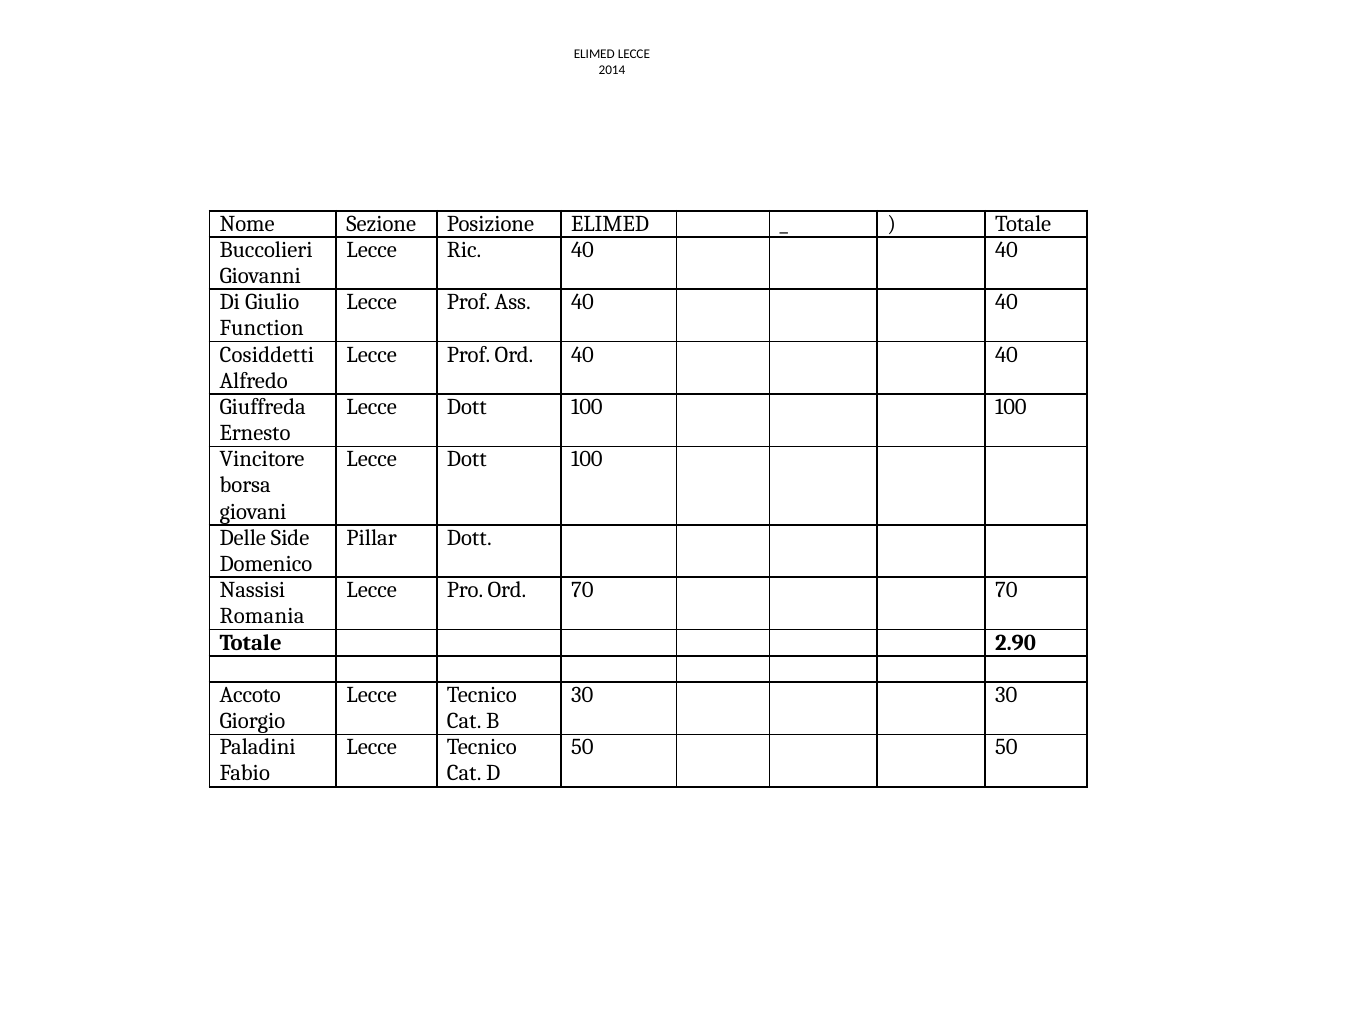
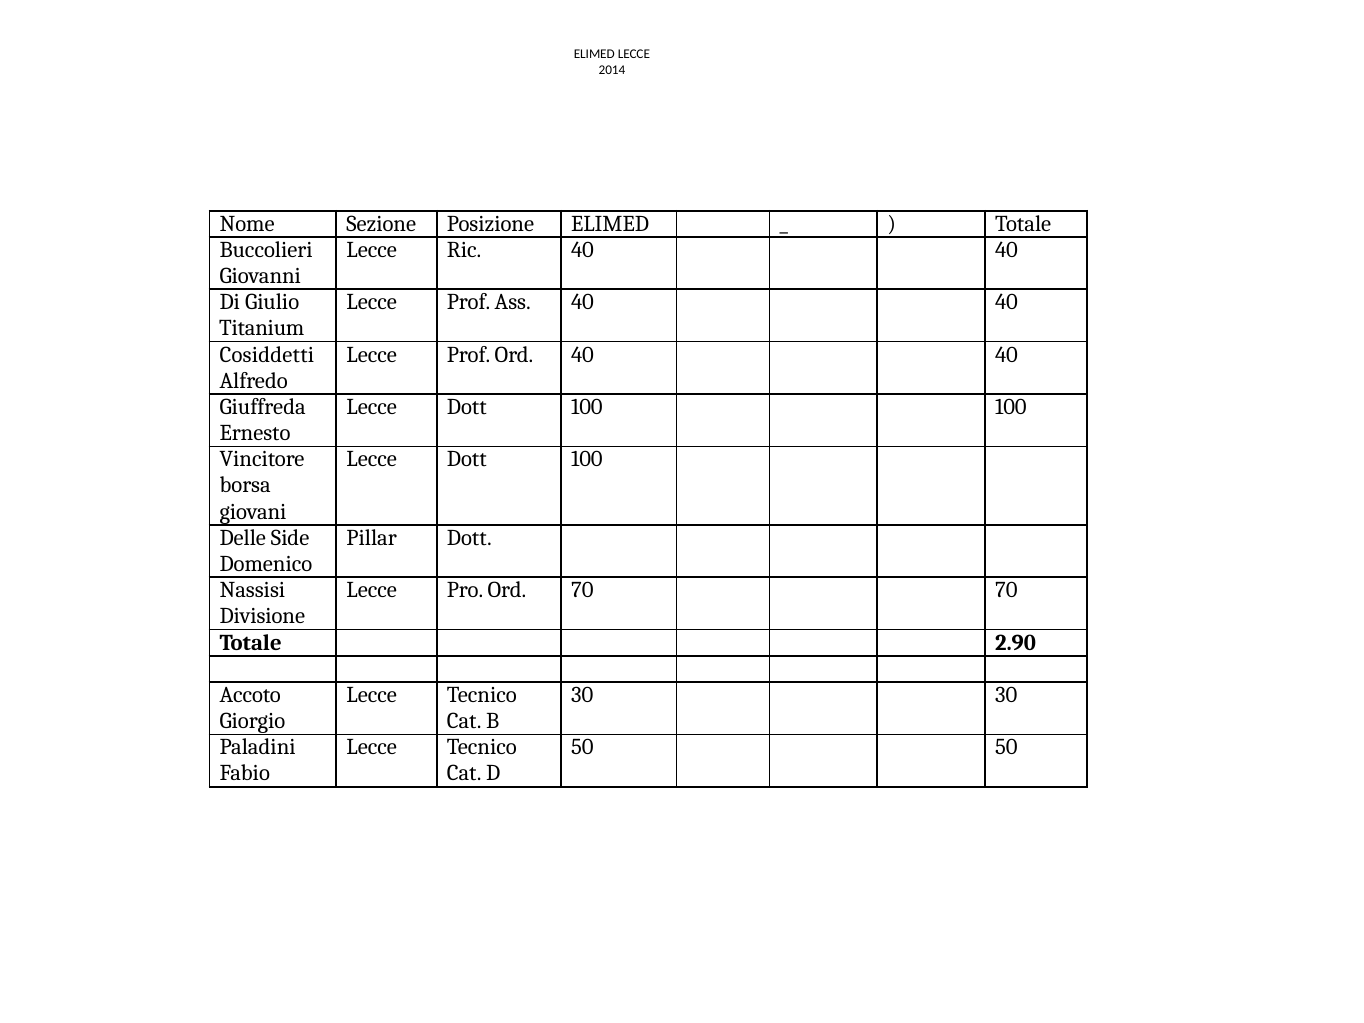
Function: Function -> Titanium
Romania: Romania -> Divisione
